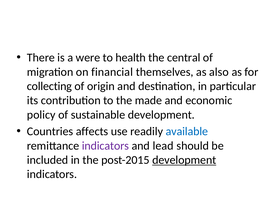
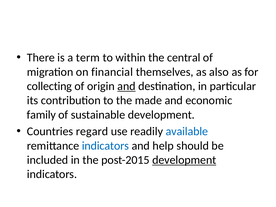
were: were -> term
health: health -> within
and at (126, 86) underline: none -> present
policy: policy -> family
affects: affects -> regard
indicators at (105, 146) colour: purple -> blue
lead: lead -> help
